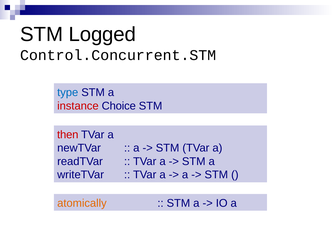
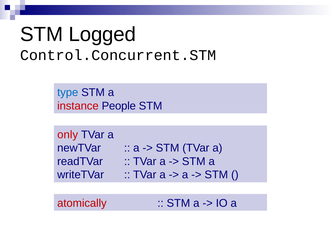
Choice: Choice -> People
then: then -> only
atomically colour: orange -> red
